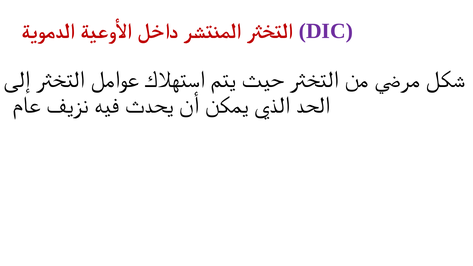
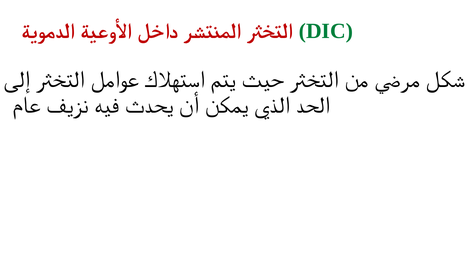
DIC colour: purple -> green
